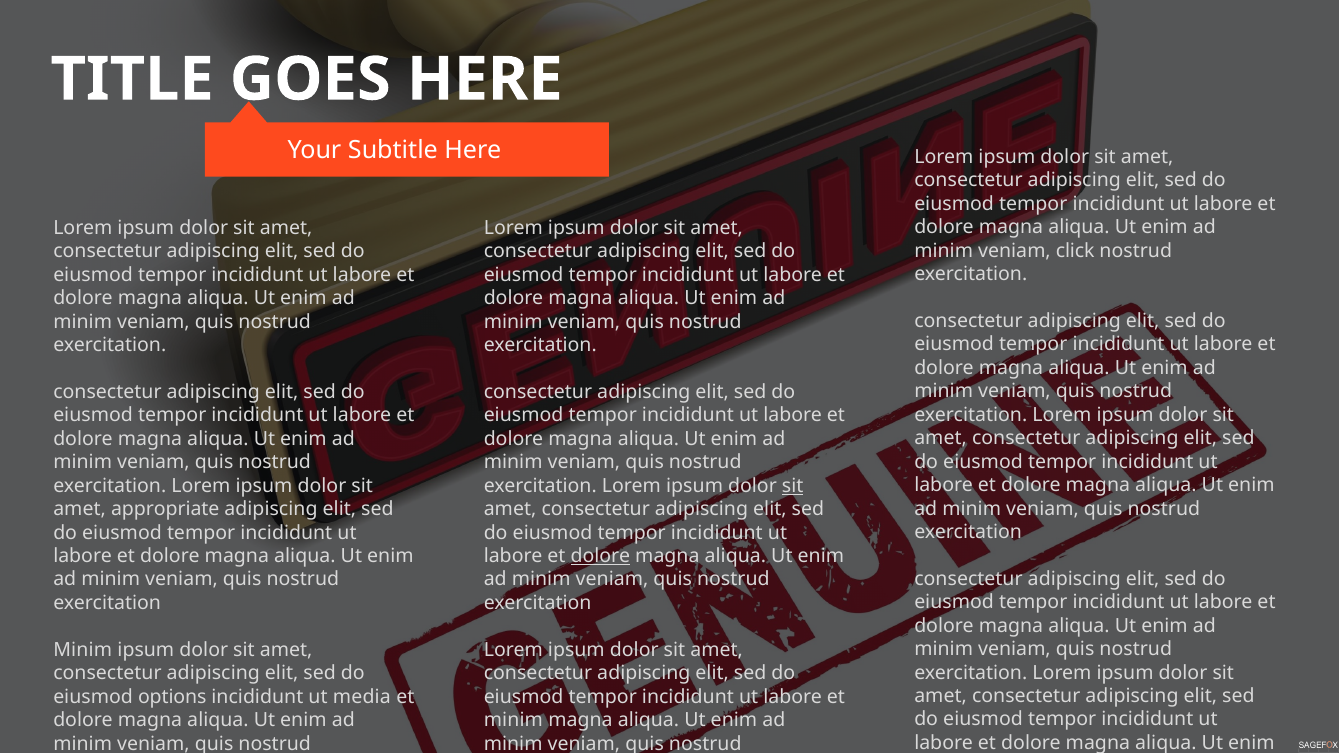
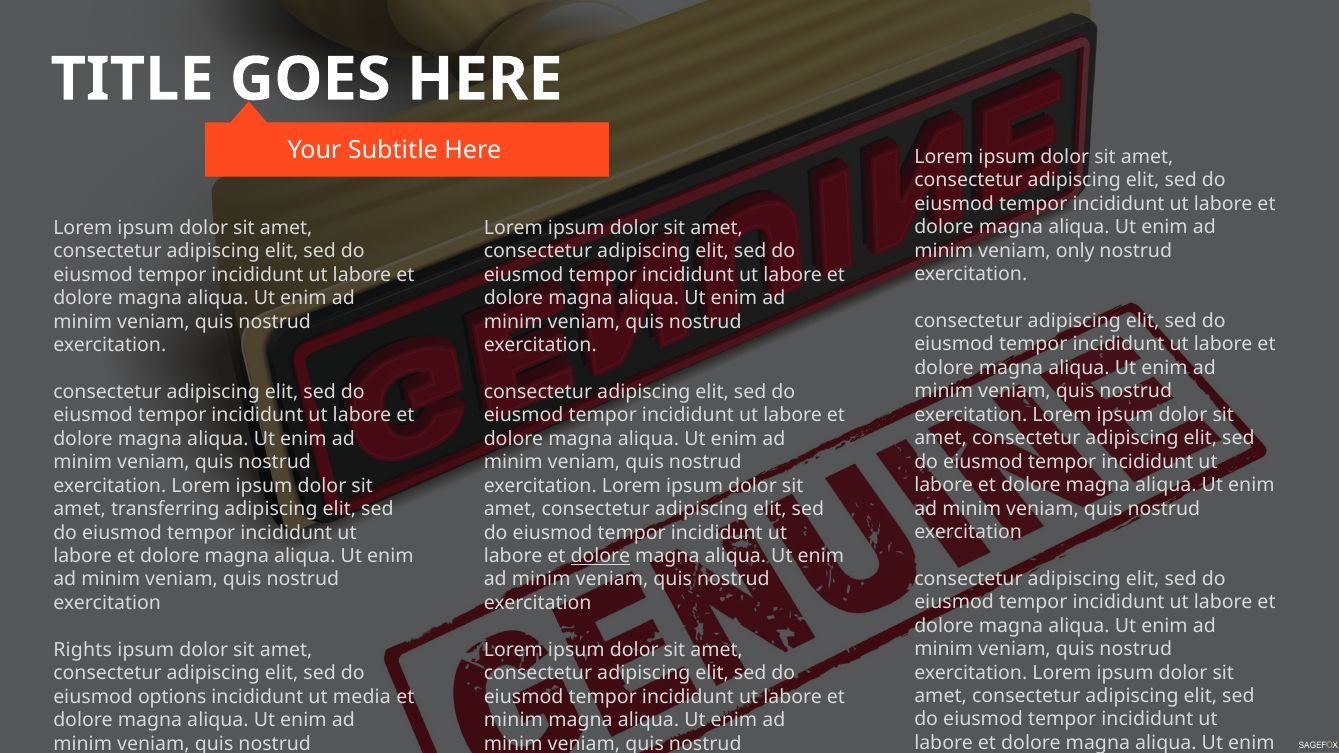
click: click -> only
sit at (793, 486) underline: present -> none
appropriate: appropriate -> transferring
Minim at (83, 650): Minim -> Rights
